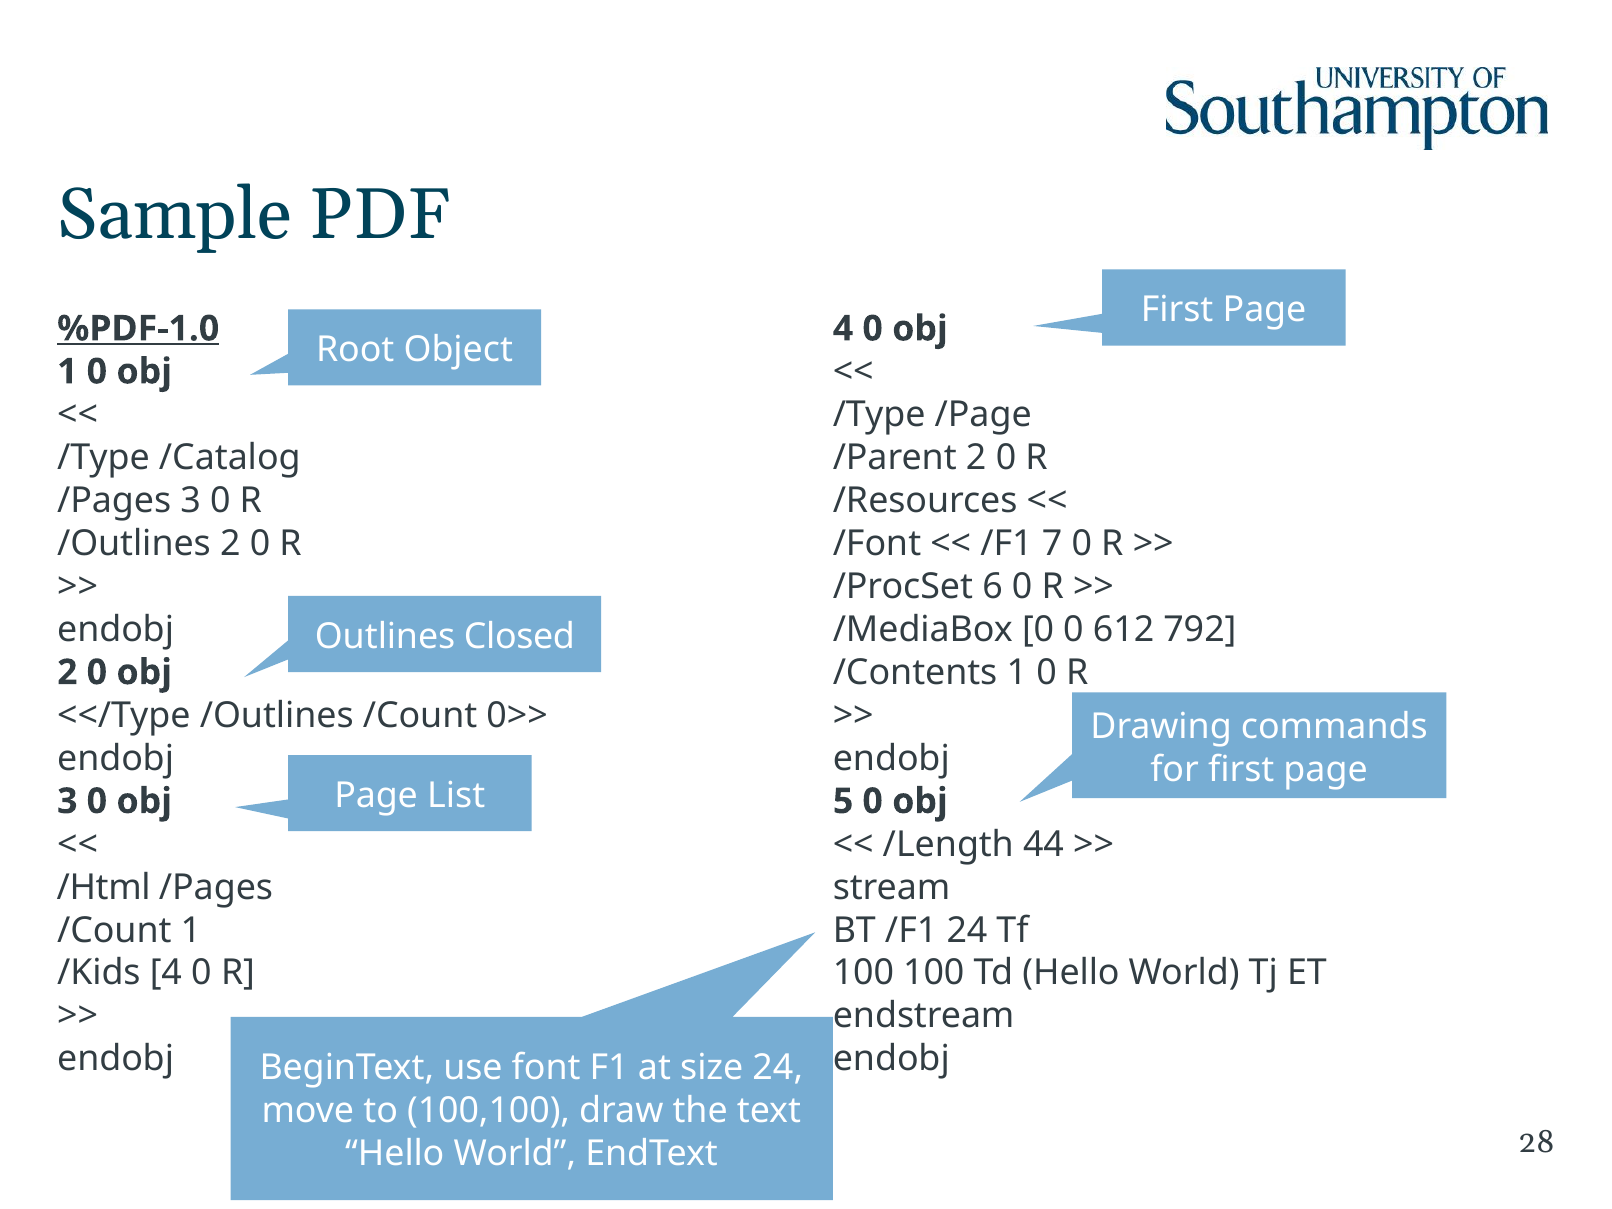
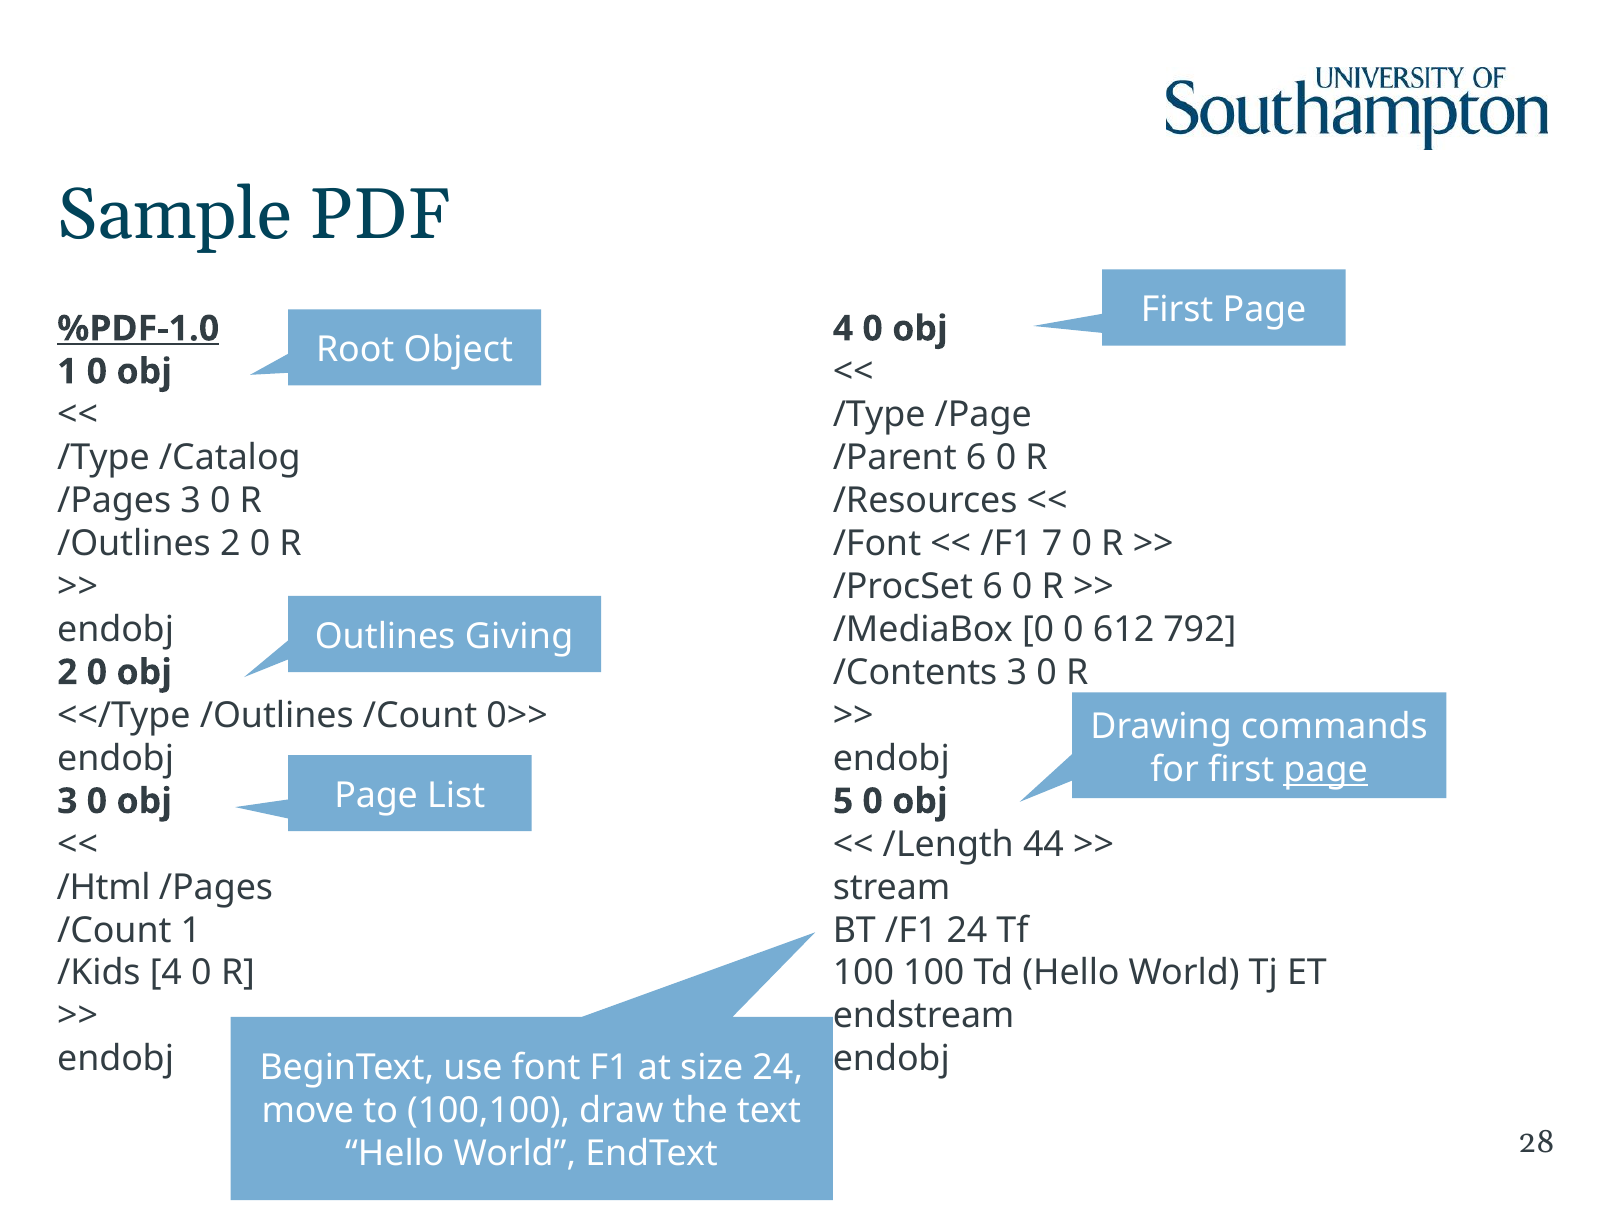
/Parent 2: 2 -> 6
Closed: Closed -> Giving
/Contents 1: 1 -> 3
page at (1326, 769) underline: none -> present
